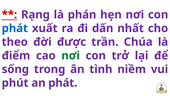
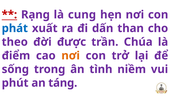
phán: phán -> cung
nhất: nhất -> than
nơi at (71, 55) colour: green -> orange
an phát: phát -> táng
